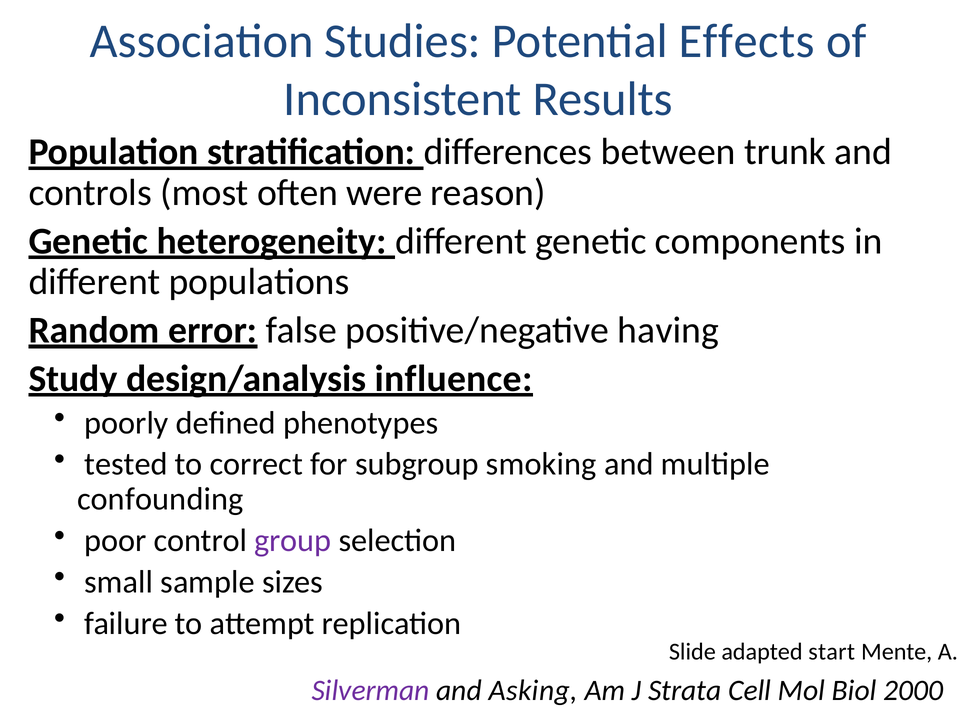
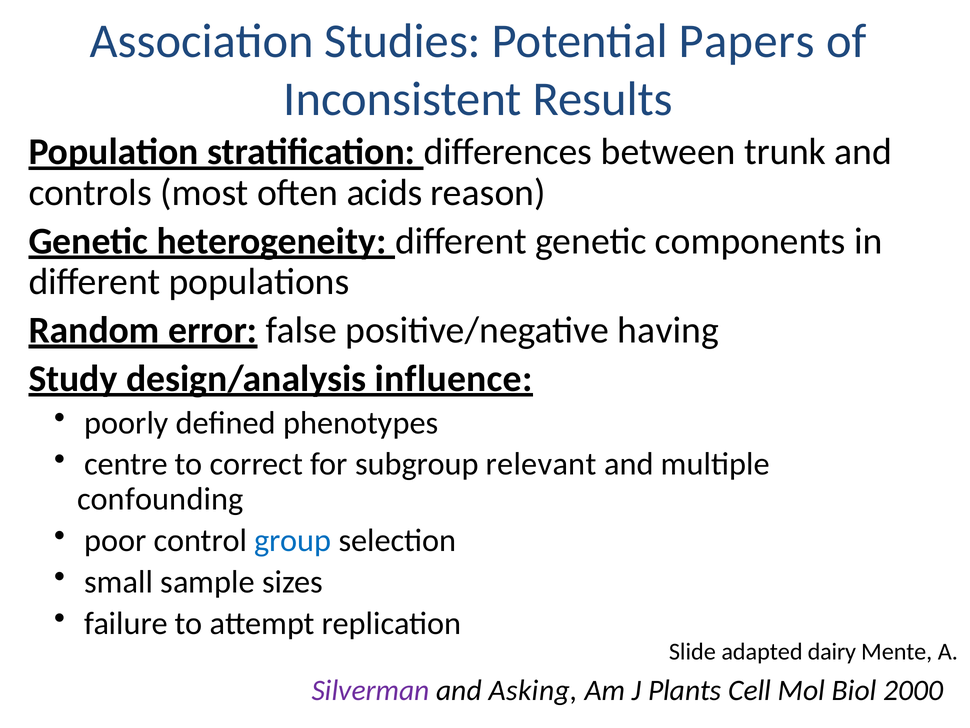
Effects: Effects -> Papers
were: were -> acids
tested: tested -> centre
smoking: smoking -> relevant
group colour: purple -> blue
start: start -> dairy
Strata: Strata -> Plants
